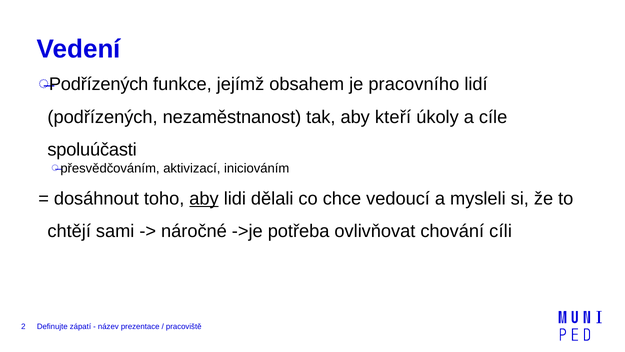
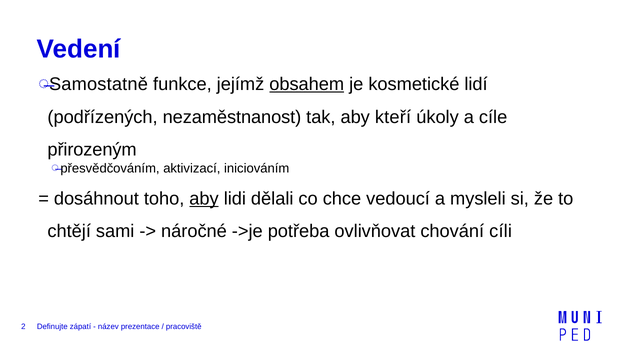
Podřízených at (99, 84): Podřízených -> Samostatně
obsahem underline: none -> present
pracovního: pracovního -> kosmetické
spoluúčasti: spoluúčasti -> přirozeným
